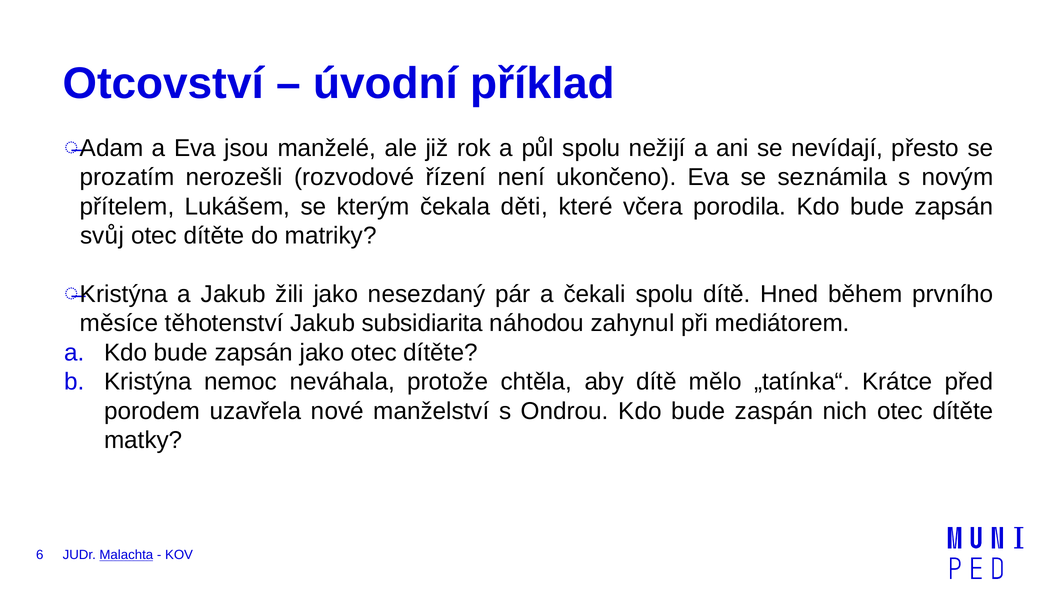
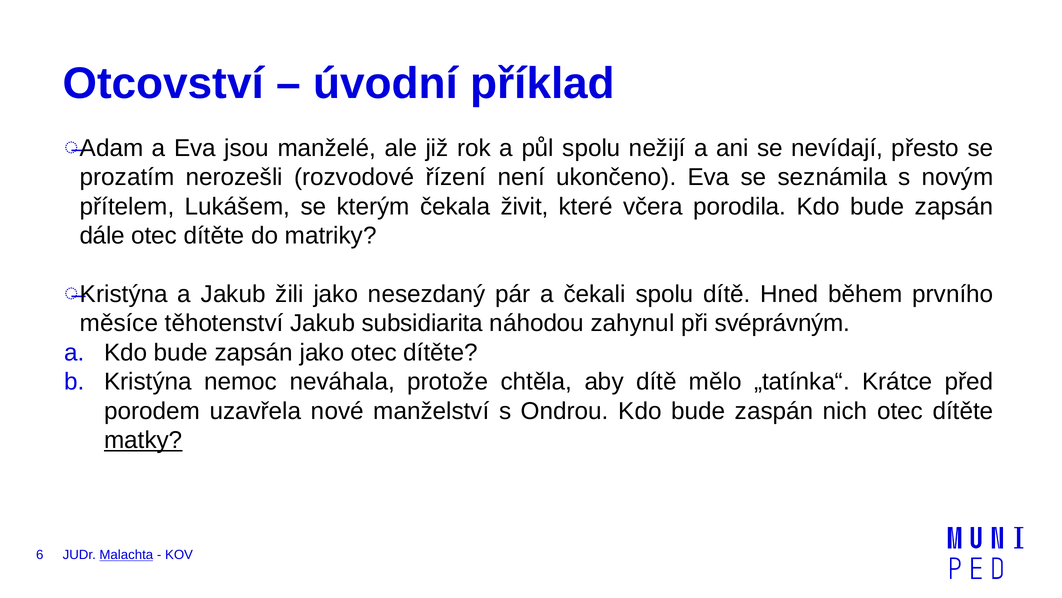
děti: děti -> živit
svůj: svůj -> dále
mediátorem: mediátorem -> svéprávným
matky underline: none -> present
